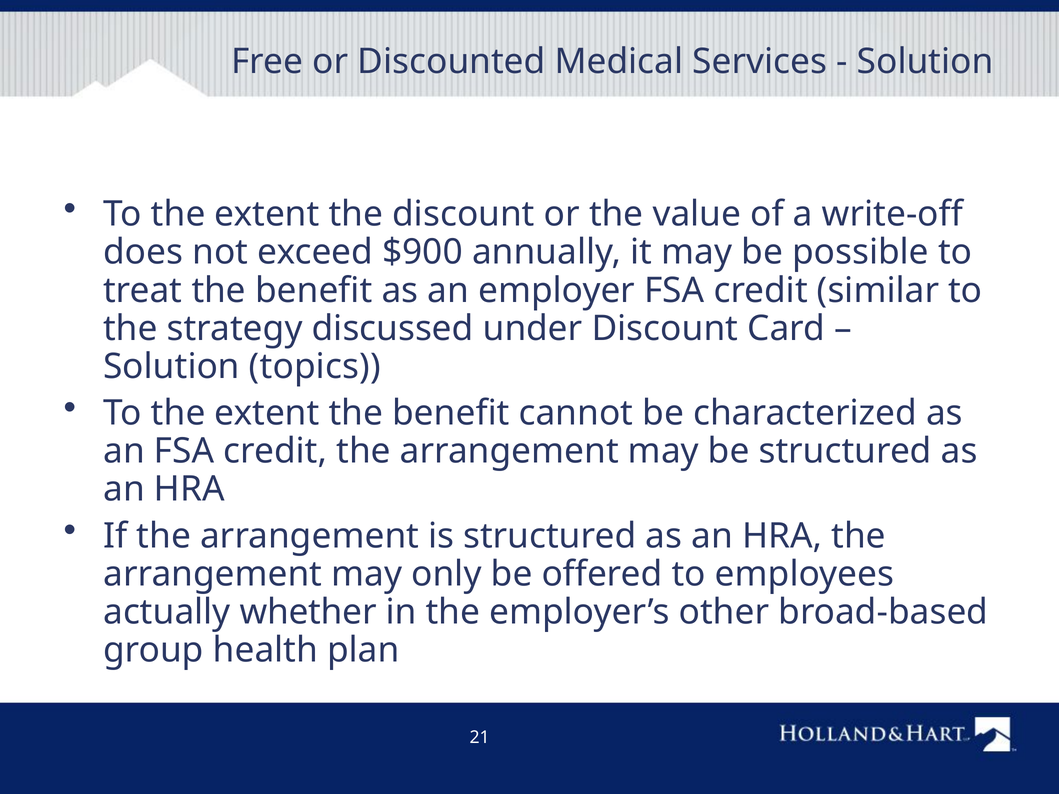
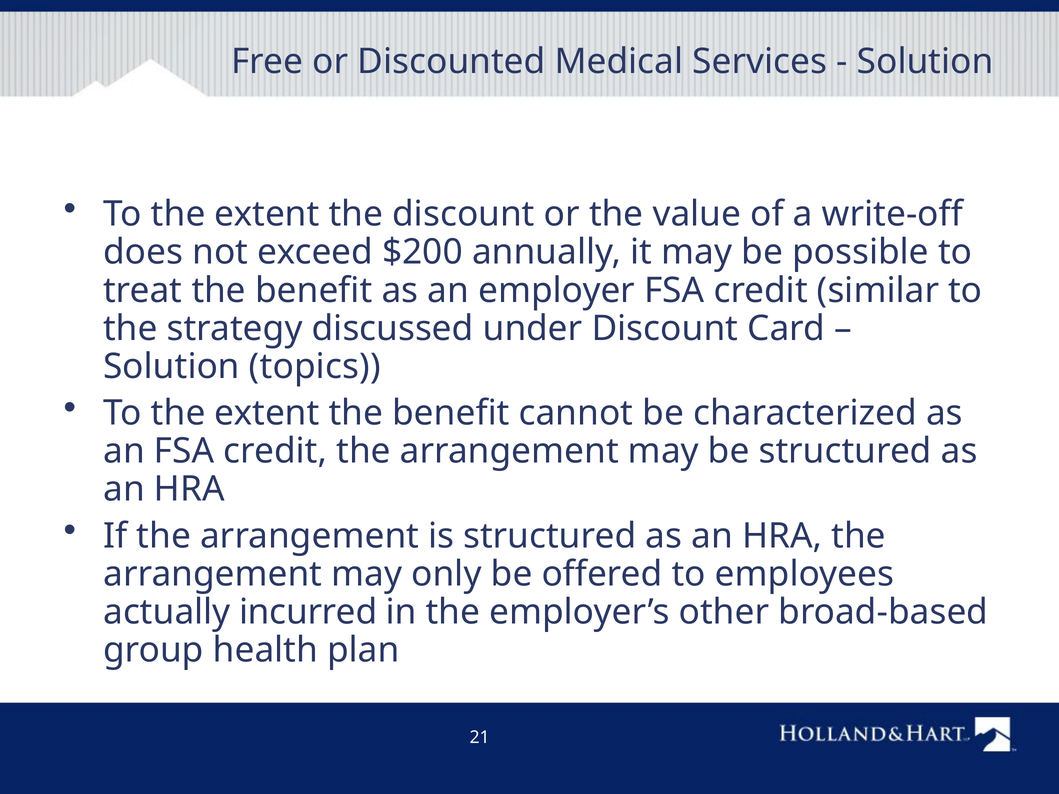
$900: $900 -> $200
whether: whether -> incurred
